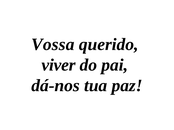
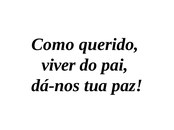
Vossa: Vossa -> Como
